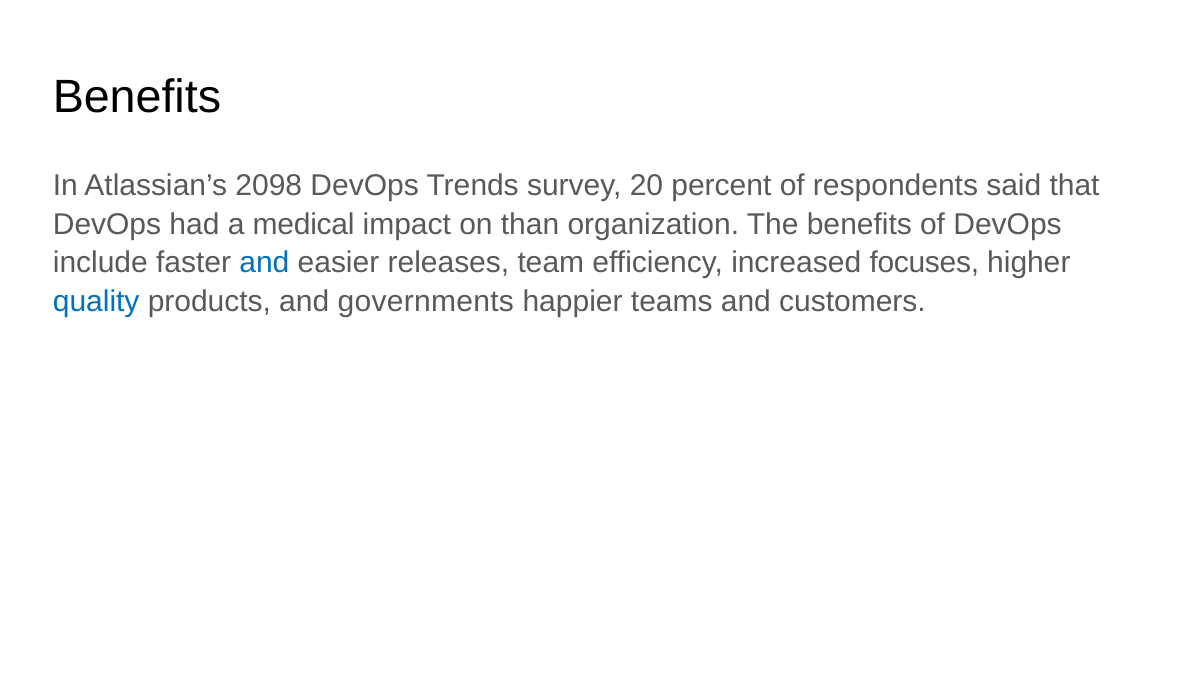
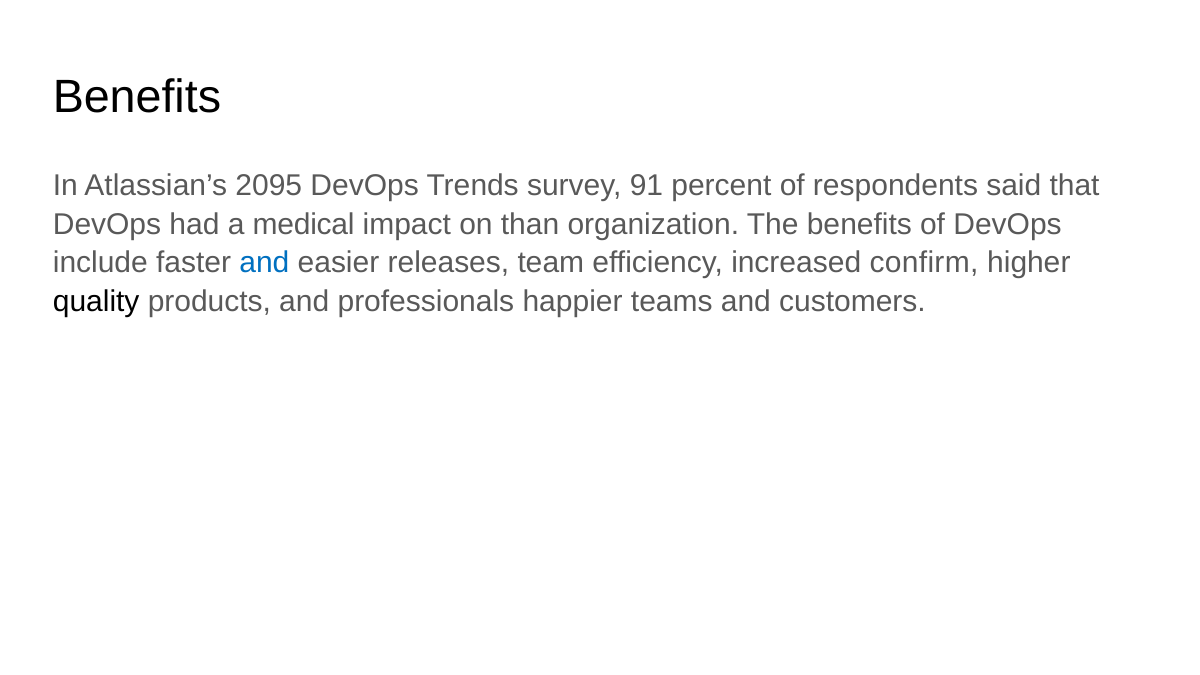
2098: 2098 -> 2095
20: 20 -> 91
focuses: focuses -> confirm
quality colour: blue -> black
governments: governments -> professionals
